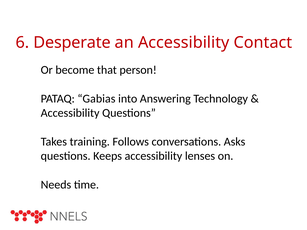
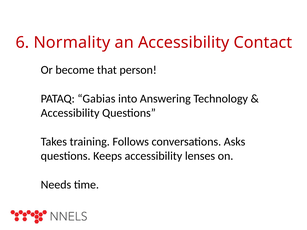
Desperate: Desperate -> Normality
